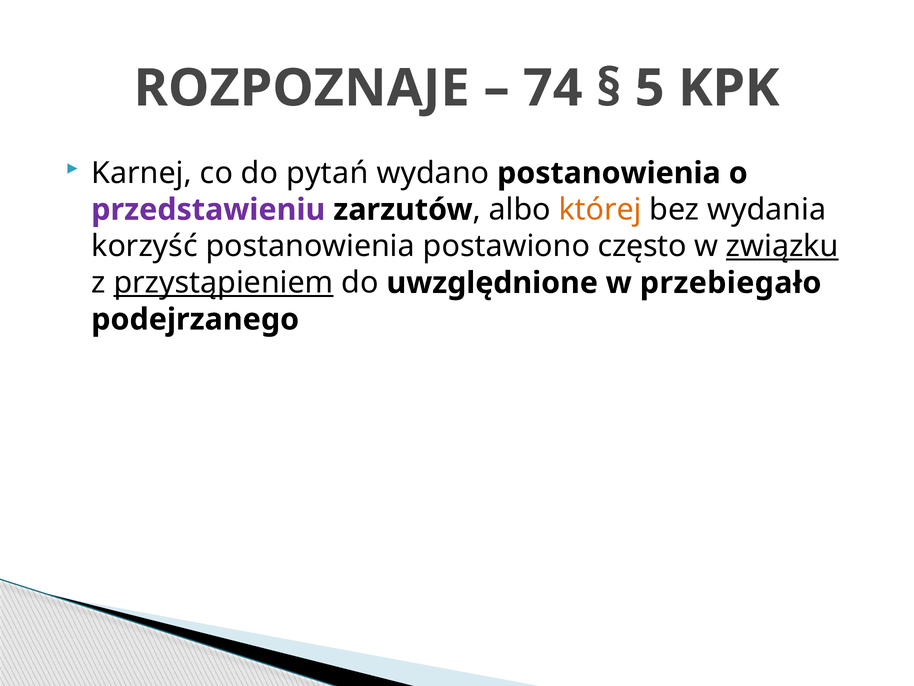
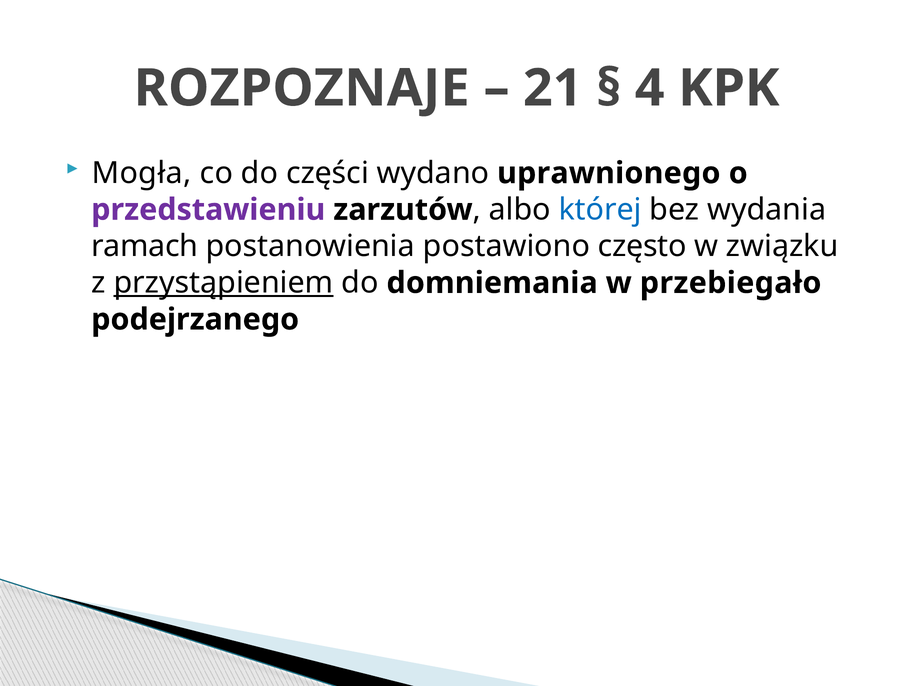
74: 74 -> 21
5: 5 -> 4
Karnej: Karnej -> Mogła
pytań: pytań -> części
wydano postanowienia: postanowienia -> uprawnionego
której colour: orange -> blue
korzyść: korzyść -> ramach
związku underline: present -> none
uwzględnione: uwzględnione -> domniemania
